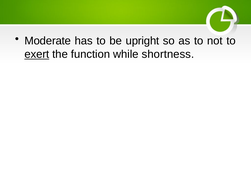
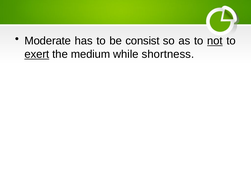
upright: upright -> consist
not underline: none -> present
function: function -> medium
